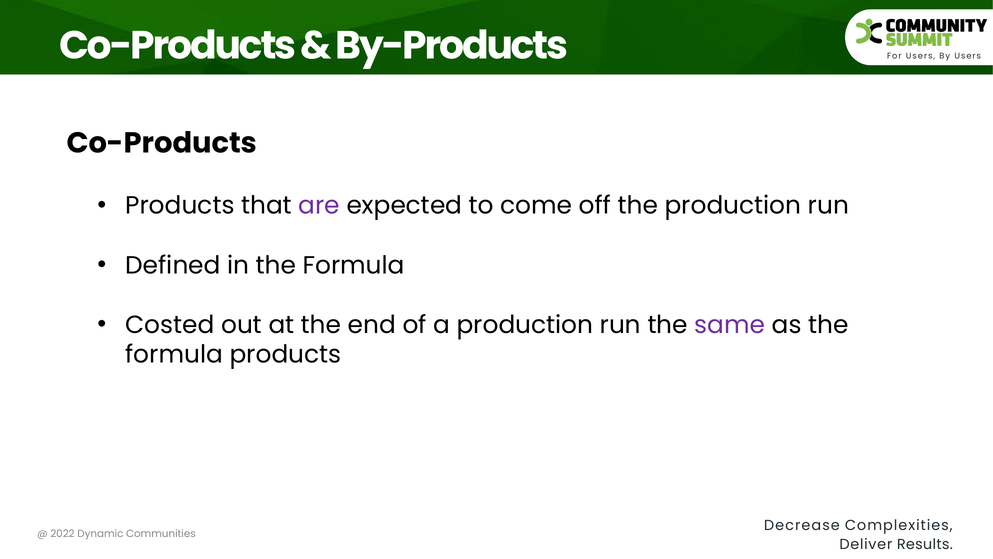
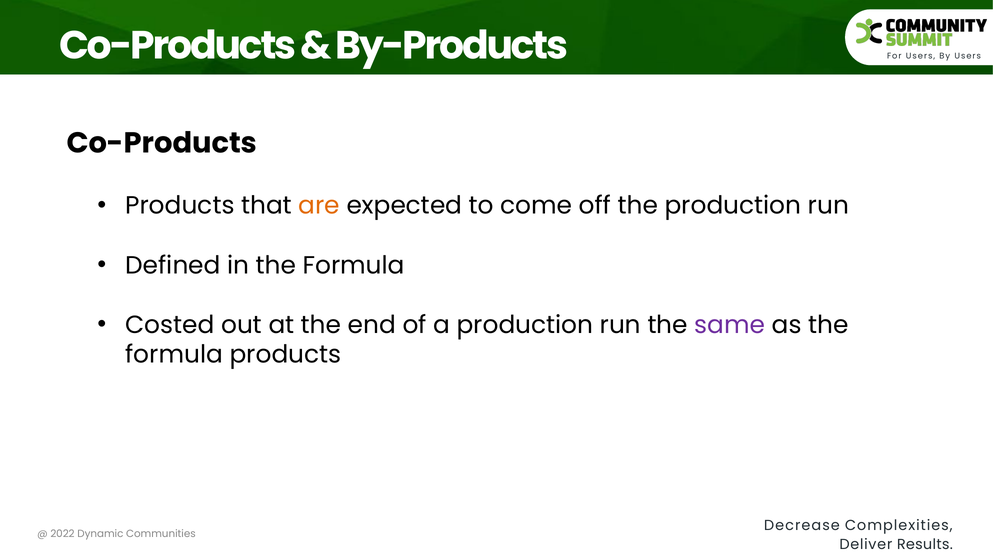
are colour: purple -> orange
